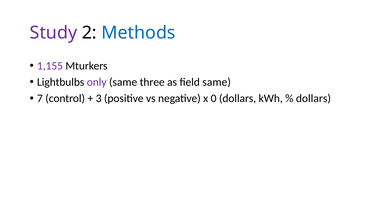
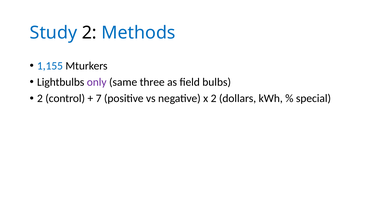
Study colour: purple -> blue
1,155 colour: purple -> blue
field same: same -> bulbs
7 at (40, 99): 7 -> 2
3: 3 -> 7
x 0: 0 -> 2
dollars at (313, 99): dollars -> special
